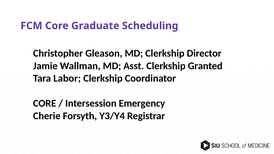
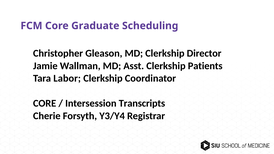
Granted: Granted -> Patients
Emergency: Emergency -> Transcripts
